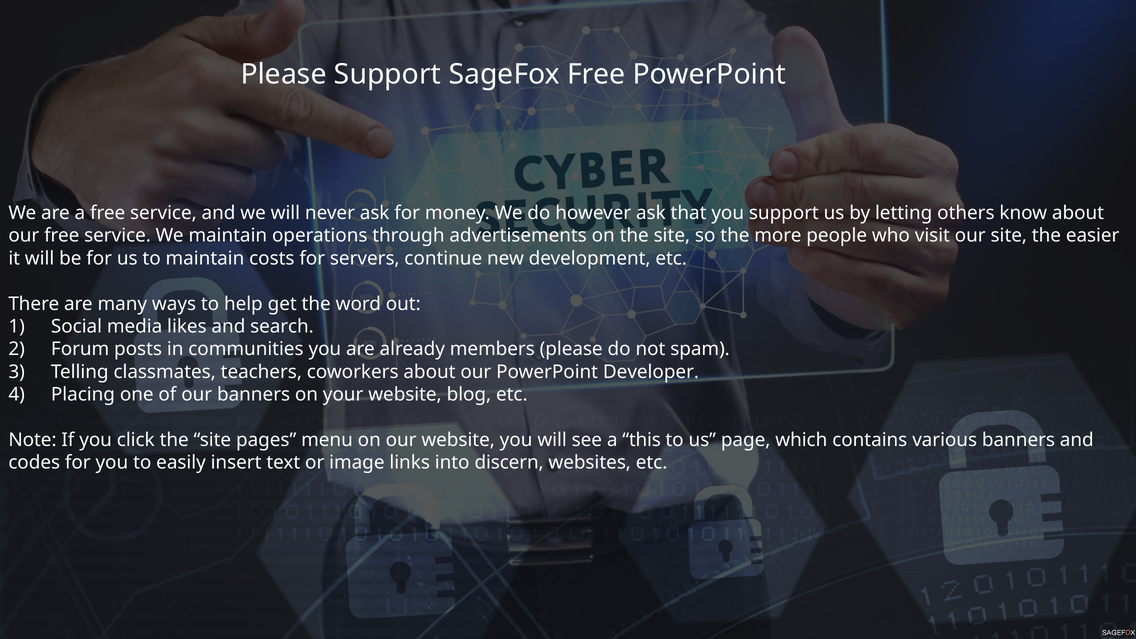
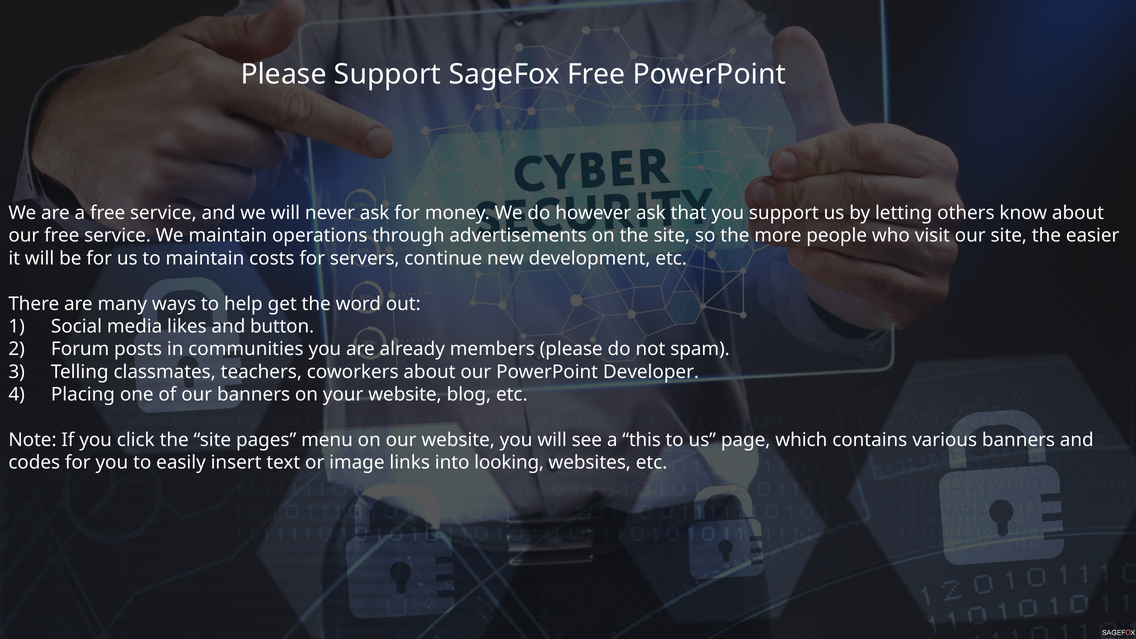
search: search -> button
discern: discern -> looking
